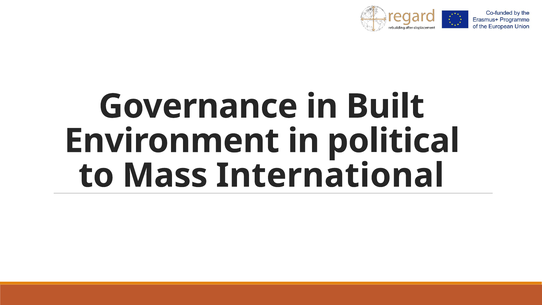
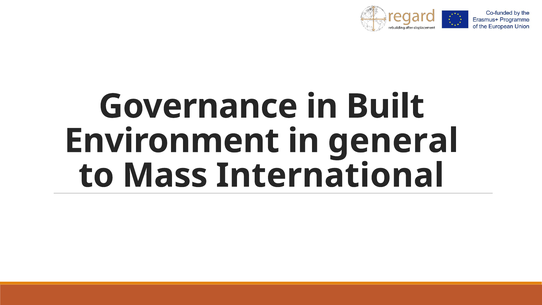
political: political -> general
